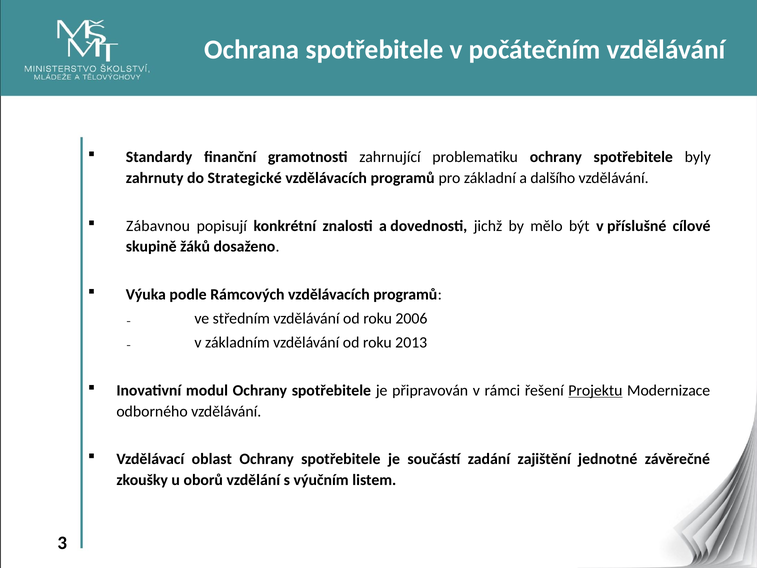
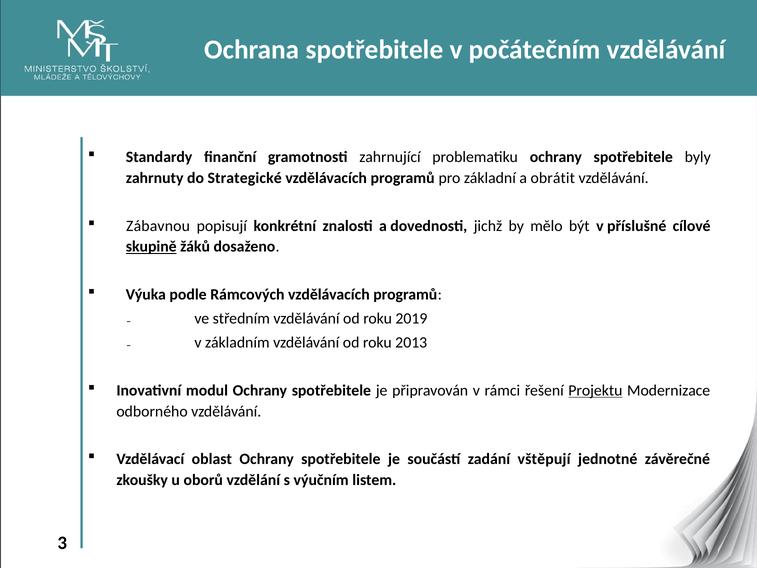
dalšího: dalšího -> obrátit
skupině underline: none -> present
2006: 2006 -> 2019
zajištění: zajištění -> vštěpují
